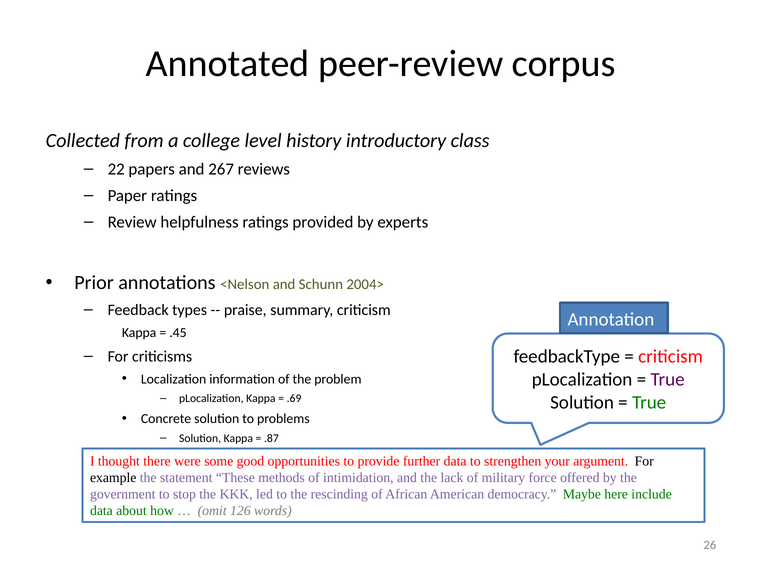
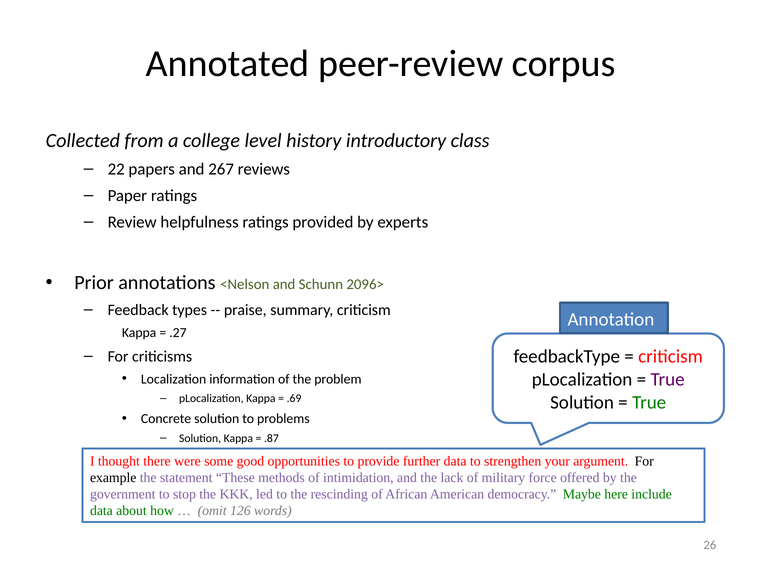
2004>: 2004> -> 2096>
.45: .45 -> .27
